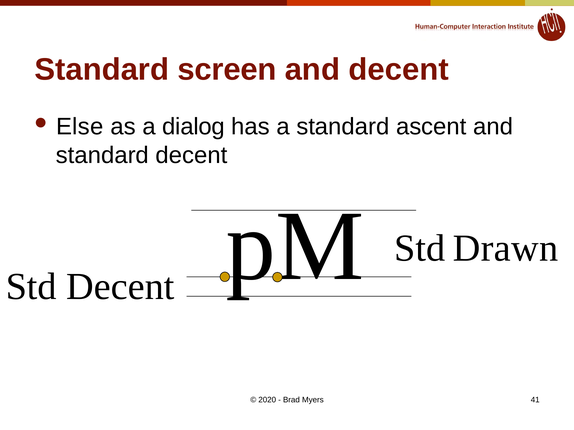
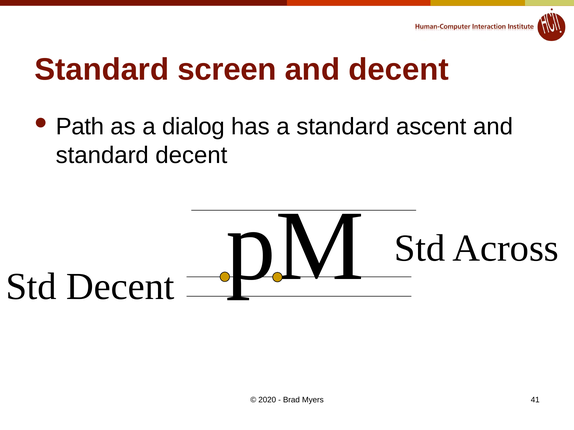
Else: Else -> Path
Drawn: Drawn -> Across
